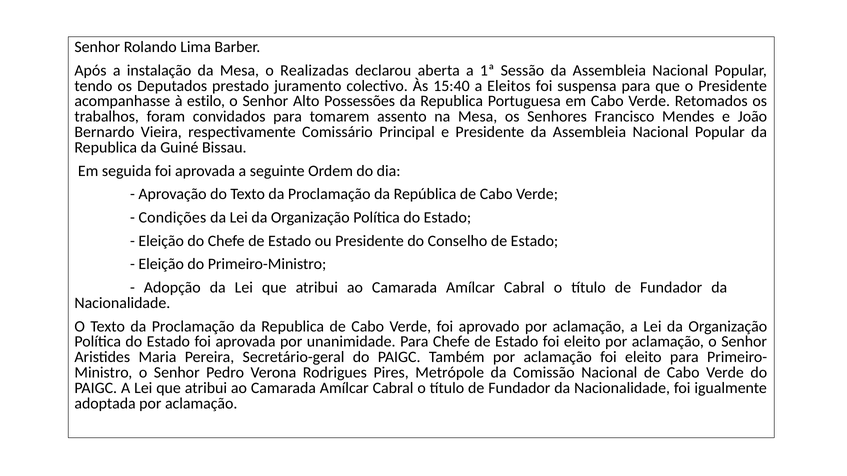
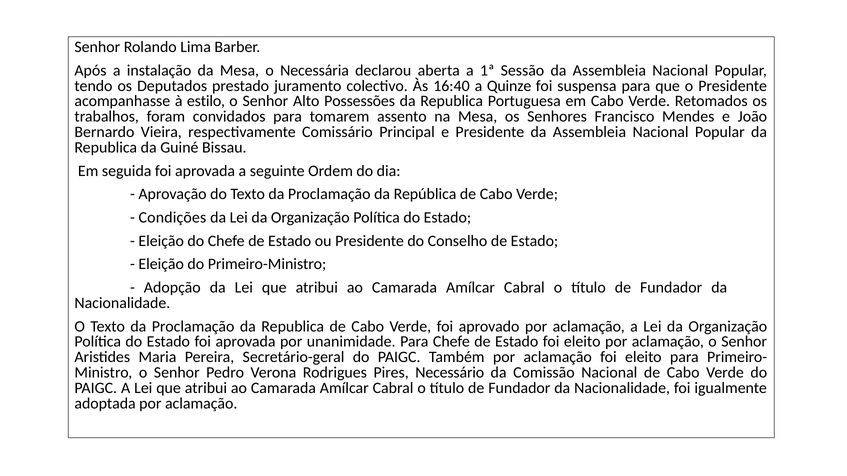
Realizadas: Realizadas -> Necessária
15:40: 15:40 -> 16:40
Eleitos: Eleitos -> Quinze
Metrópole: Metrópole -> Necessário
